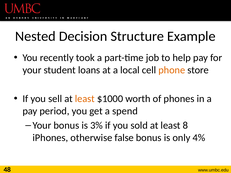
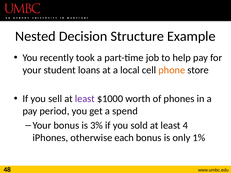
least at (85, 99) colour: orange -> purple
8: 8 -> 4
false: false -> each
4%: 4% -> 1%
